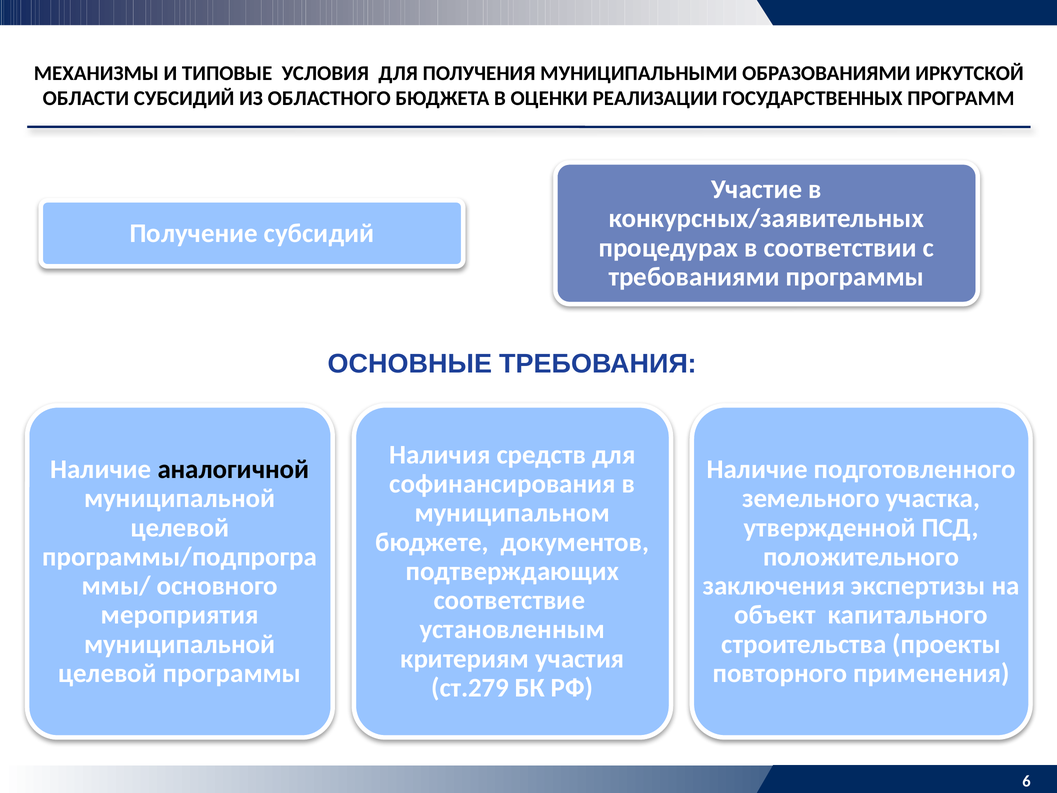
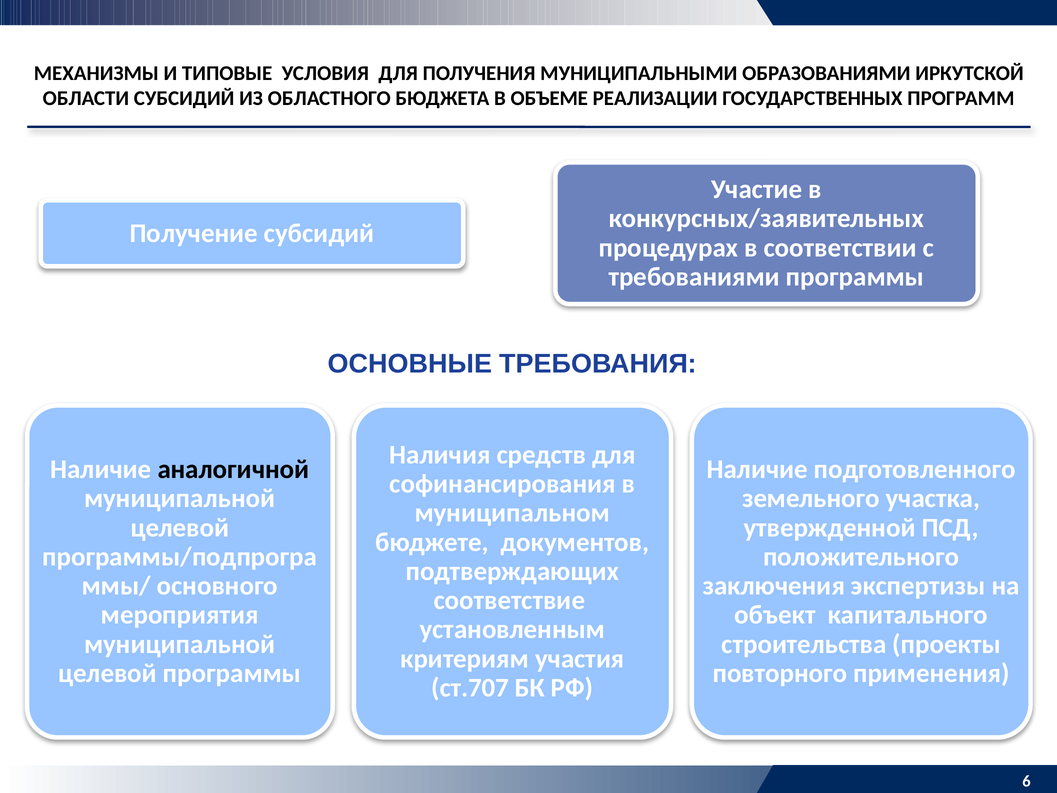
ОЦЕНКИ: ОЦЕНКИ -> ОБЪЕМЕ
ст.279: ст.279 -> ст.707
